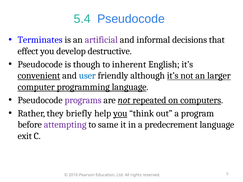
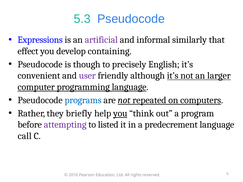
5.4: 5.4 -> 5.3
Terminates: Terminates -> Expressions
decisions: decisions -> similarly
destructive: destructive -> containing
inherent: inherent -> precisely
convenient underline: present -> none
user colour: blue -> purple
programs colour: purple -> blue
same: same -> listed
exit: exit -> call
